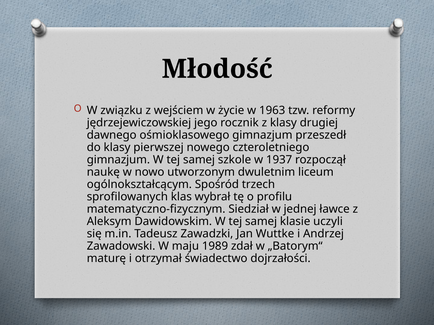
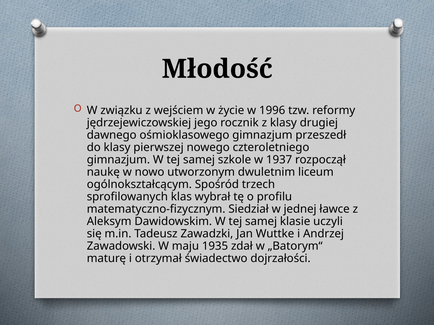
1963: 1963 -> 1996
1989: 1989 -> 1935
